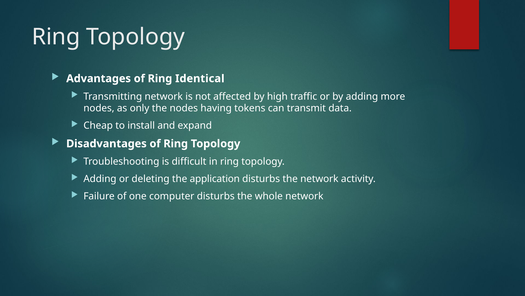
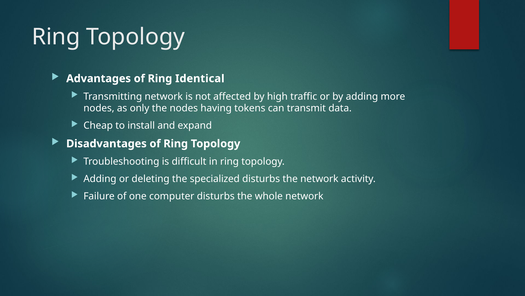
application: application -> specialized
